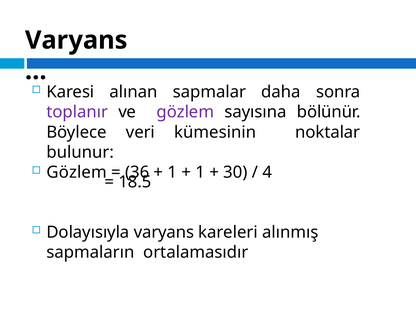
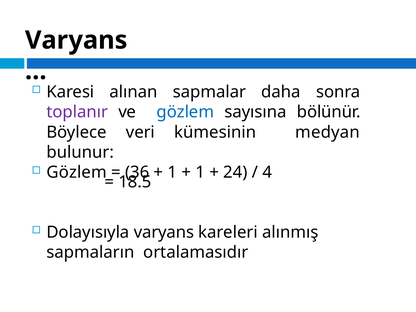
gözlem at (185, 112) colour: purple -> blue
noktalar: noktalar -> medyan
30: 30 -> 24
